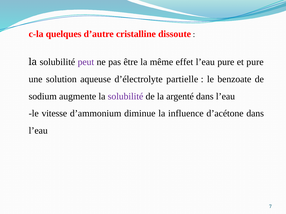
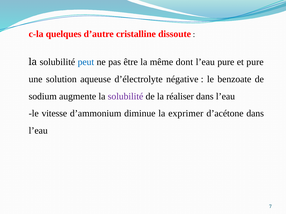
peut colour: purple -> blue
effet: effet -> dont
partielle: partielle -> négative
argenté: argenté -> réaliser
influence: influence -> exprimer
